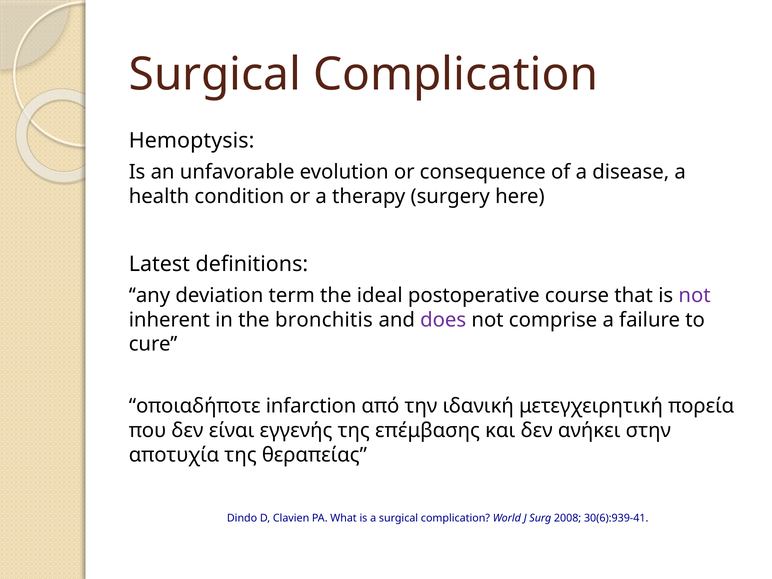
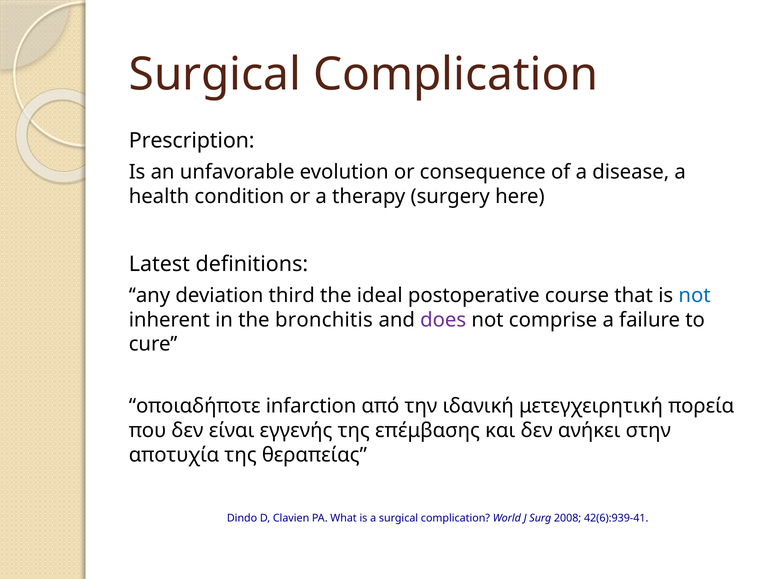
Hemoptysis: Hemoptysis -> Prescription
term: term -> third
not at (695, 295) colour: purple -> blue
30(6):939-41: 30(6):939-41 -> 42(6):939-41
